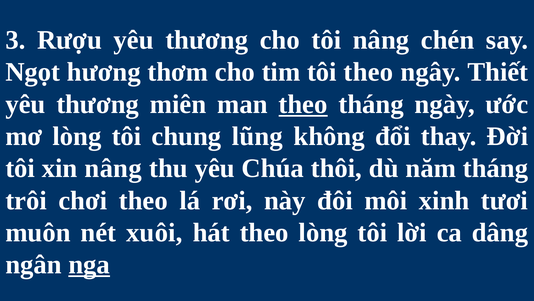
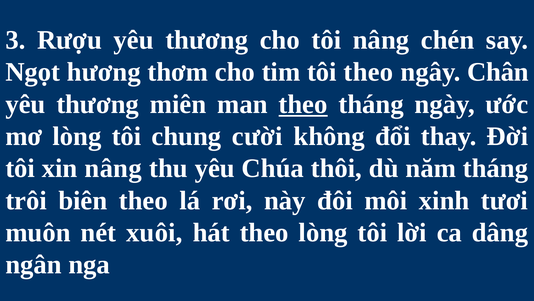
Thiết: Thiết -> Chân
lũng: lũng -> cười
chơi: chơi -> biên
nga underline: present -> none
